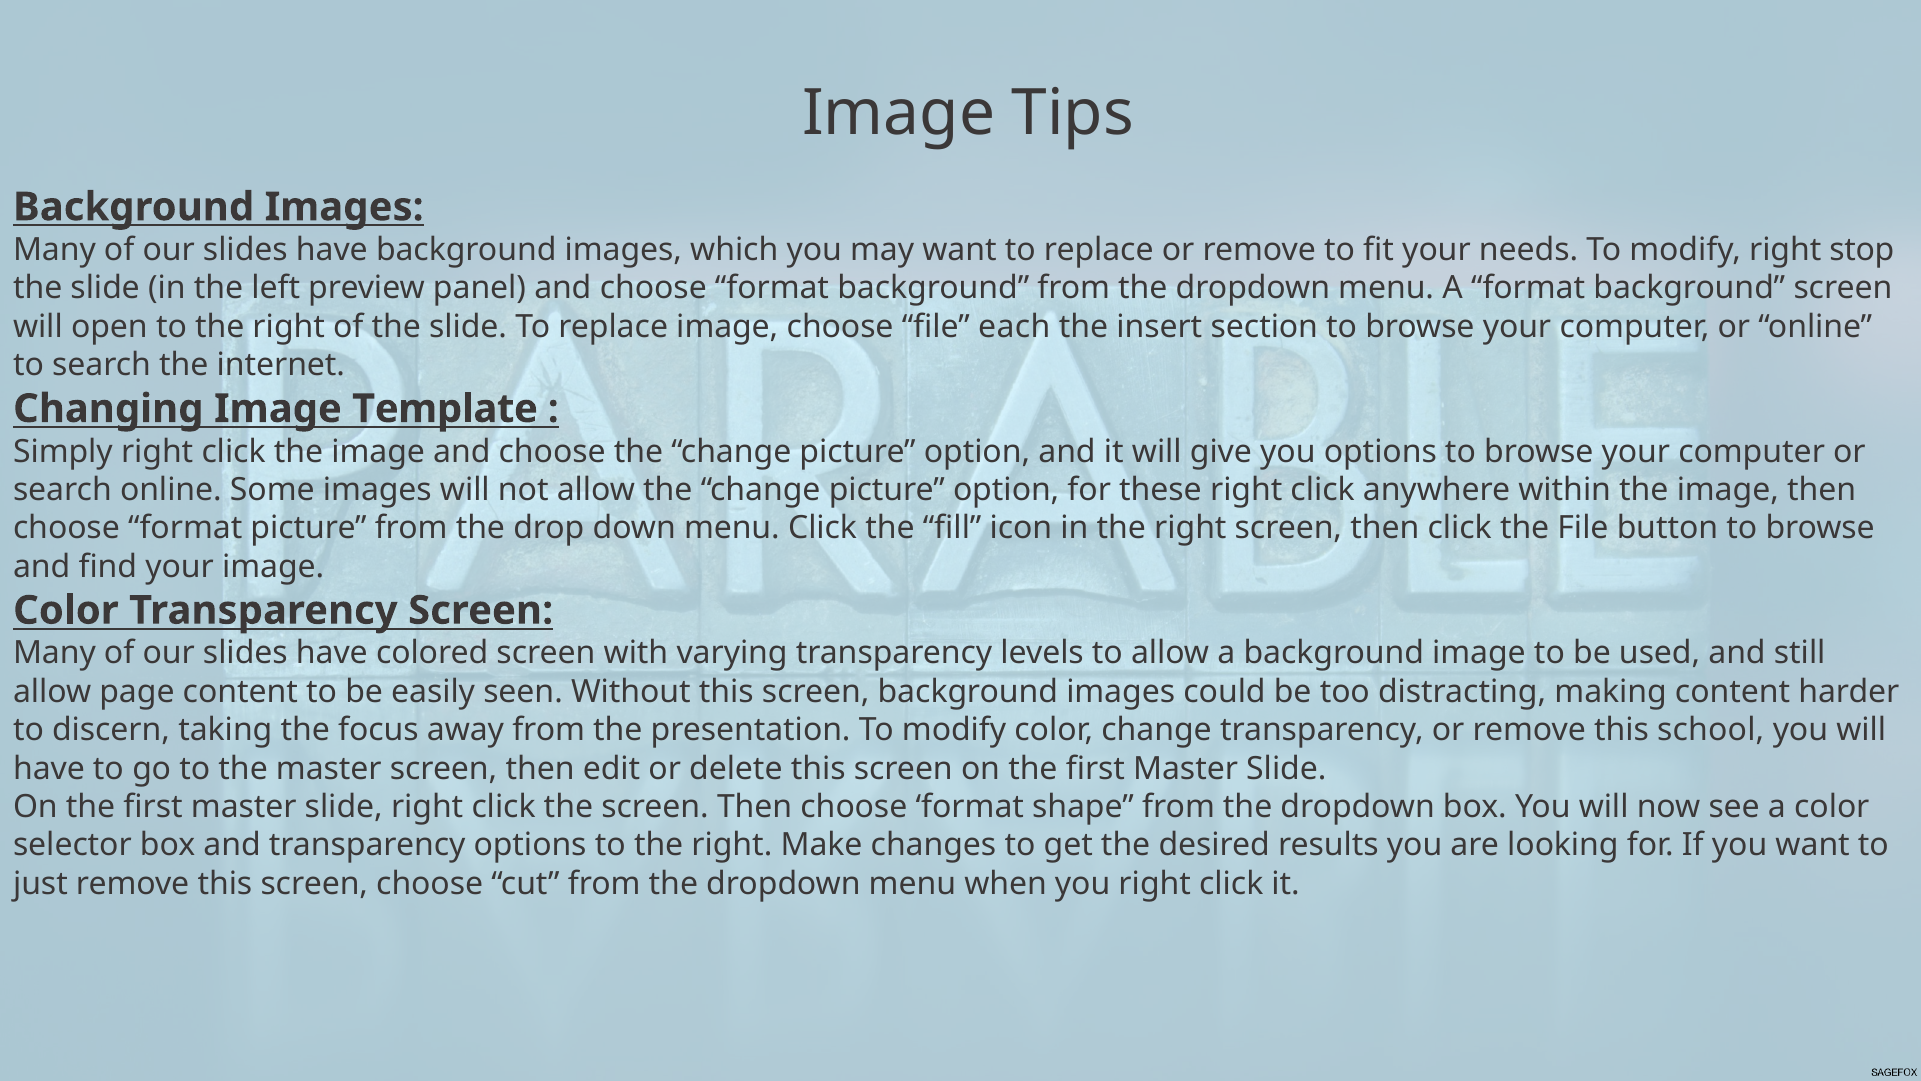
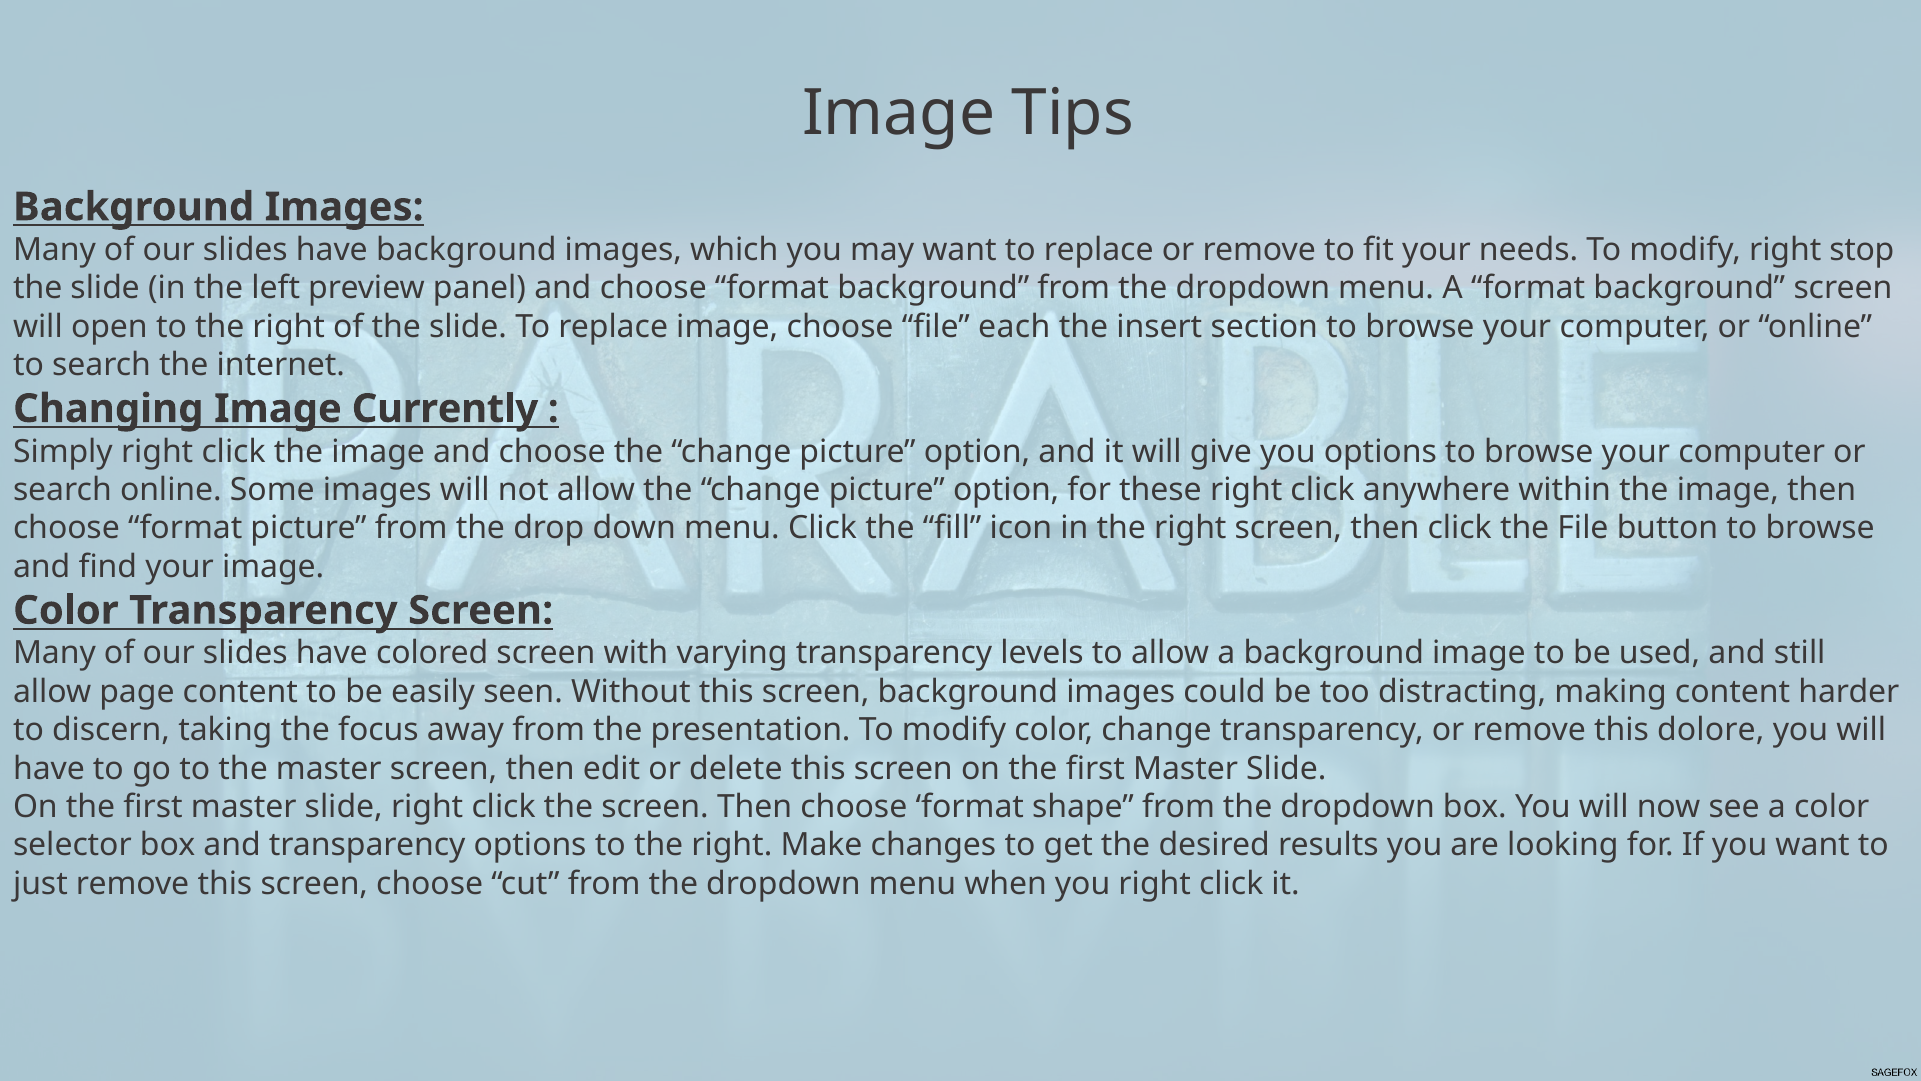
Template: Template -> Currently
school: school -> dolore
